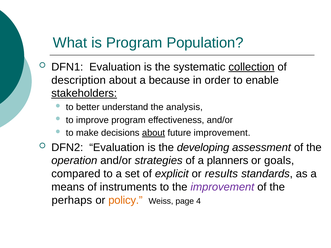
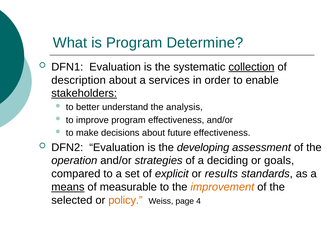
Population: Population -> Determine
because: because -> services
about at (154, 133) underline: present -> none
future improvement: improvement -> effectiveness
planners: planners -> deciding
means underline: none -> present
instruments: instruments -> measurable
improvement at (222, 187) colour: purple -> orange
perhaps: perhaps -> selected
